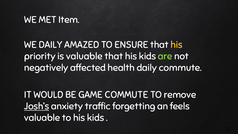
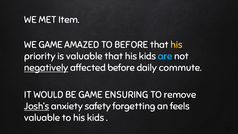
WE DAILY: DAILY -> GAME
TO ENSURE: ENSURE -> BEFORE
are colour: light green -> light blue
negatively underline: none -> present
affected health: health -> before
GAME COMMUTE: COMMUTE -> ENSURING
traffic: traffic -> safety
